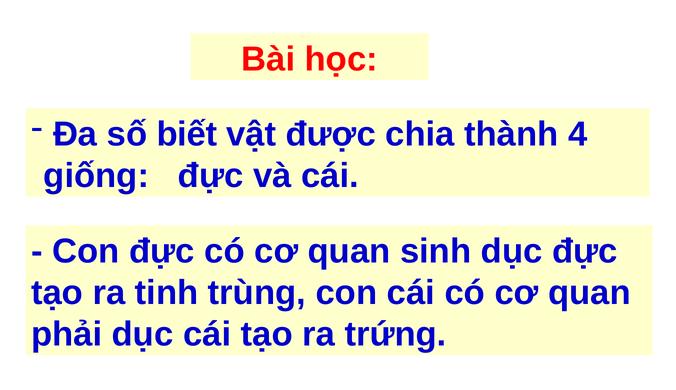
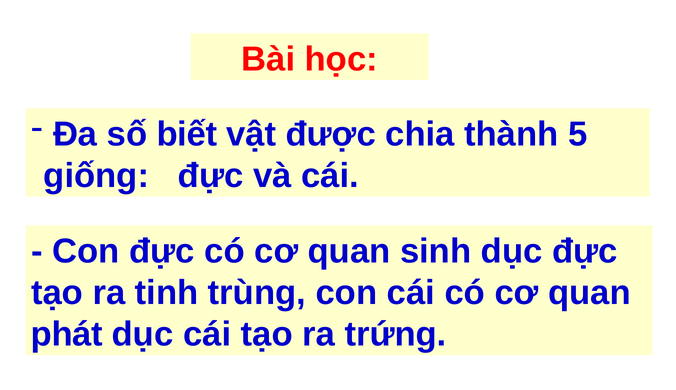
4: 4 -> 5
phải: phải -> phát
